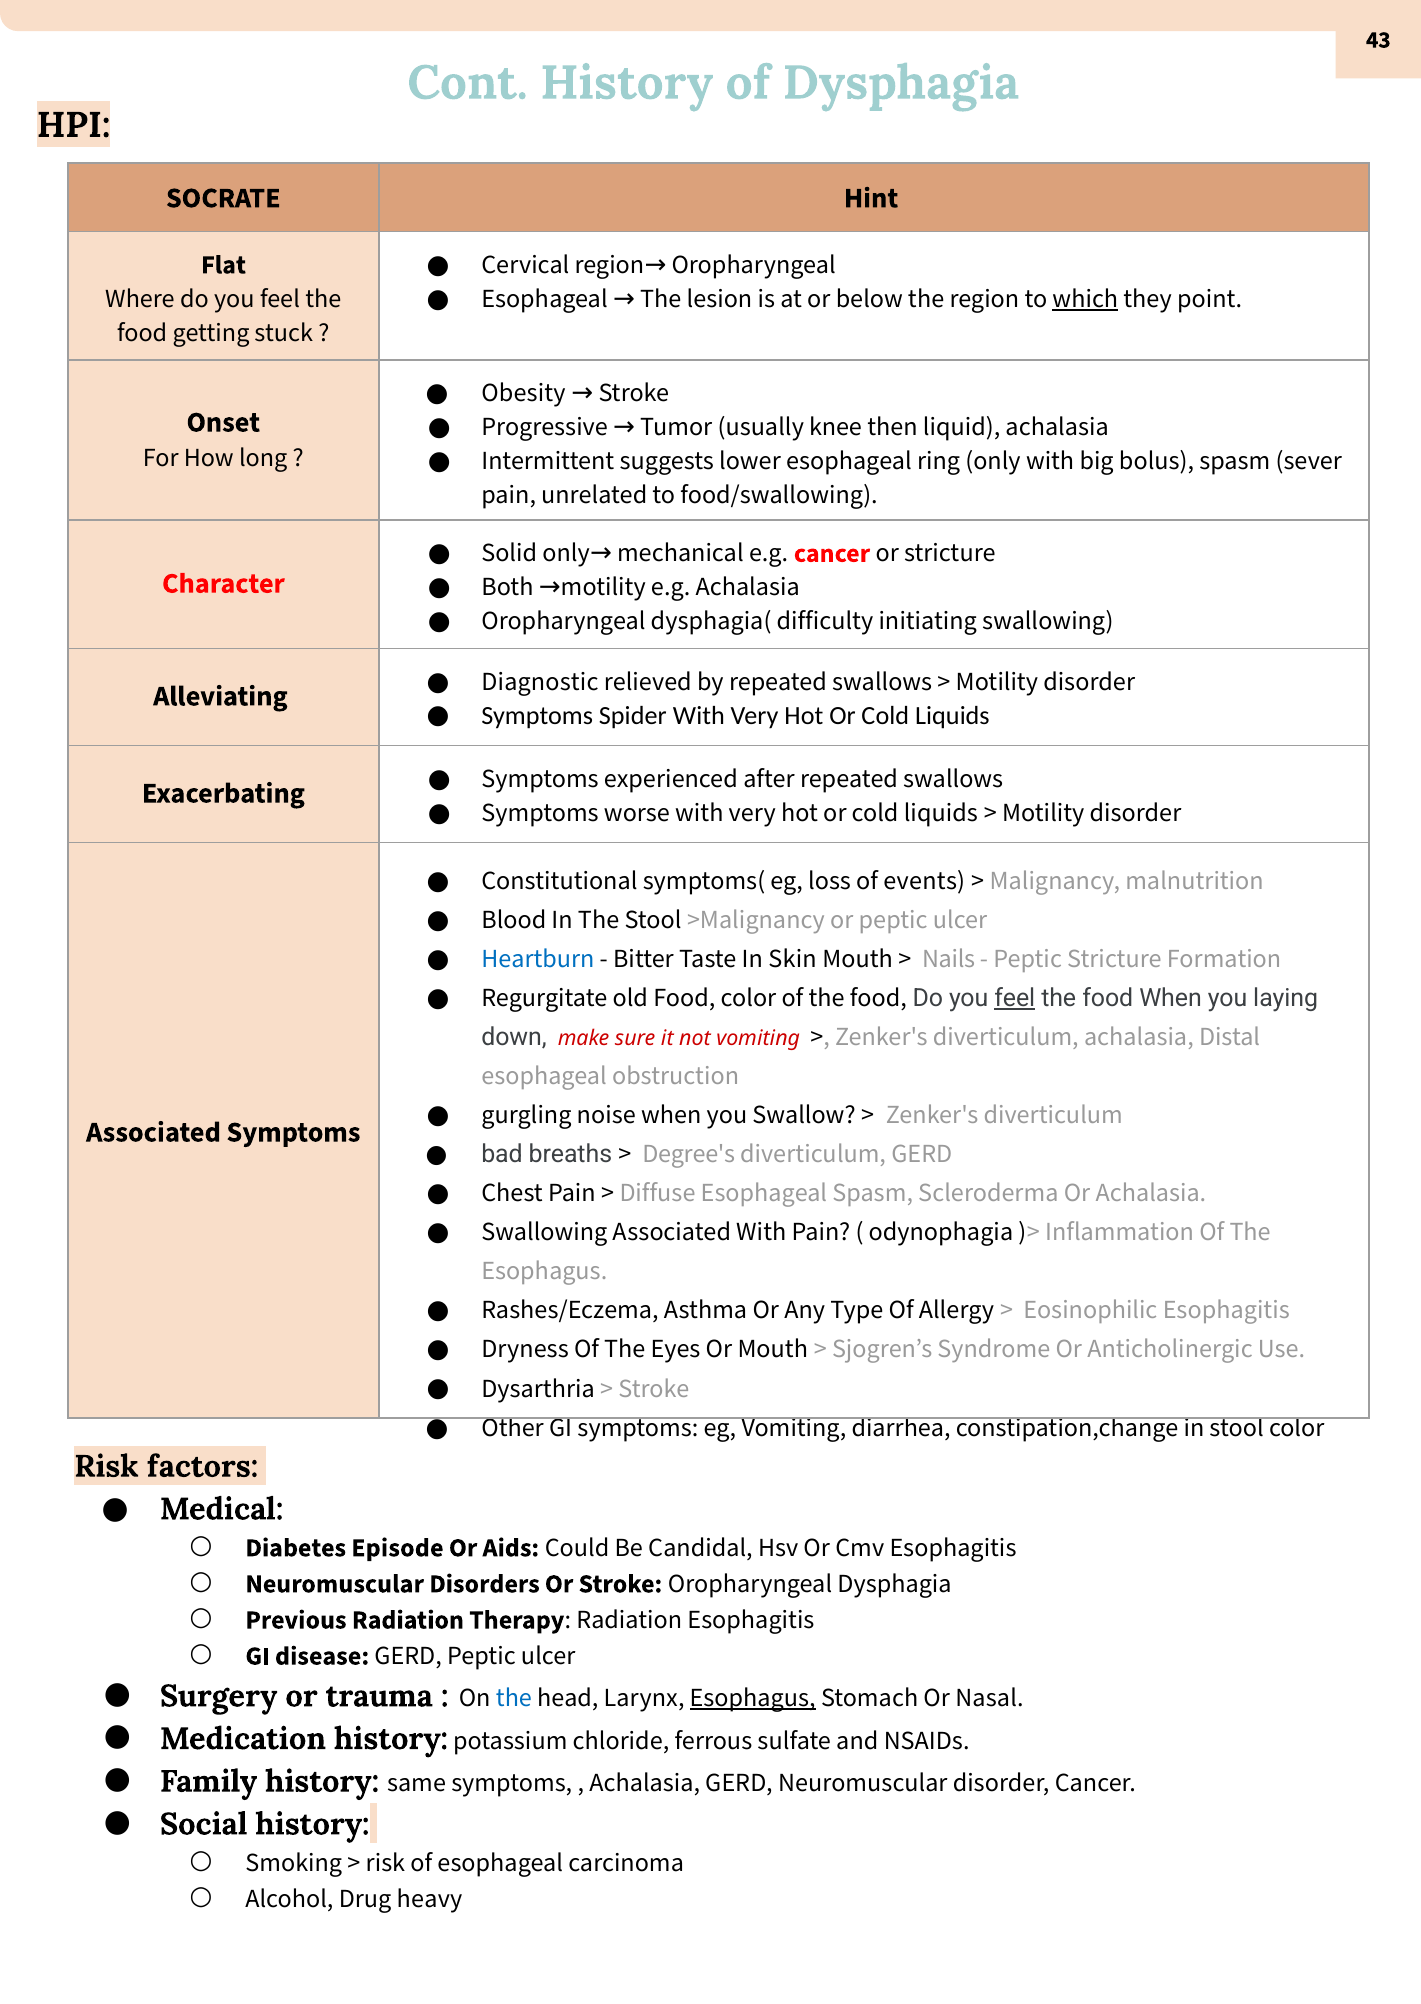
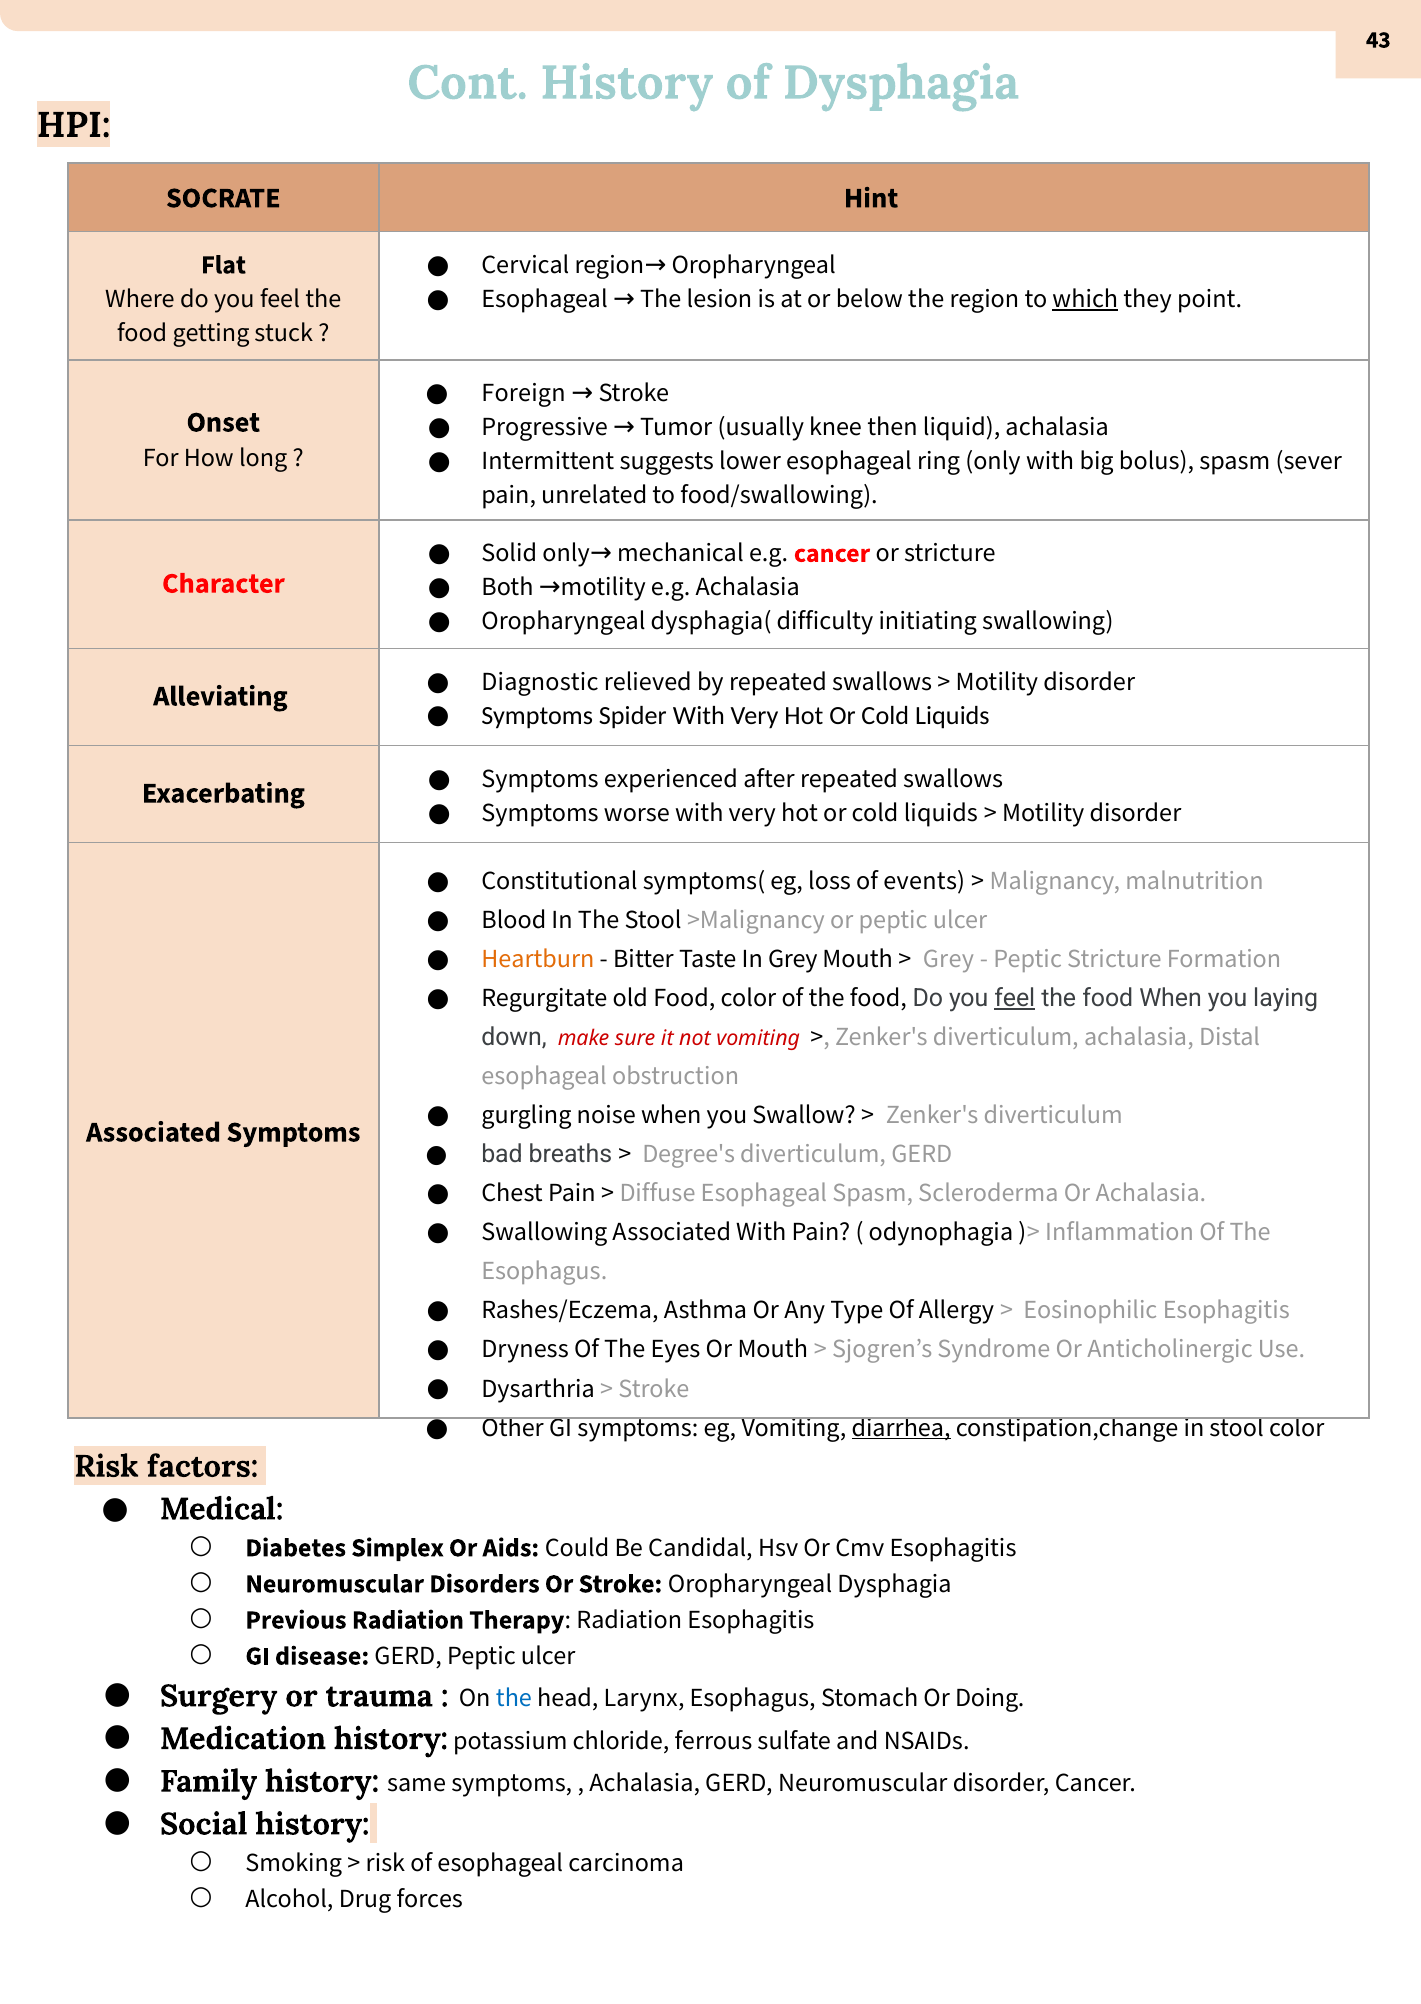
Obesity: Obesity -> Foreign
Heartburn colour: blue -> orange
In Skin: Skin -> Grey
Nails at (949, 958): Nails -> Grey
diarrhea underline: none -> present
Episode: Episode -> Simplex
Esophagus at (753, 1697) underline: present -> none
Nasal: Nasal -> Doing
heavy: heavy -> forces
